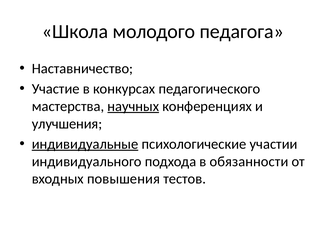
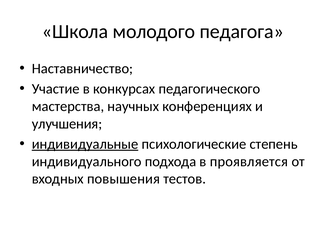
научных underline: present -> none
участии: участии -> степень
обязанности: обязанности -> проявляется
